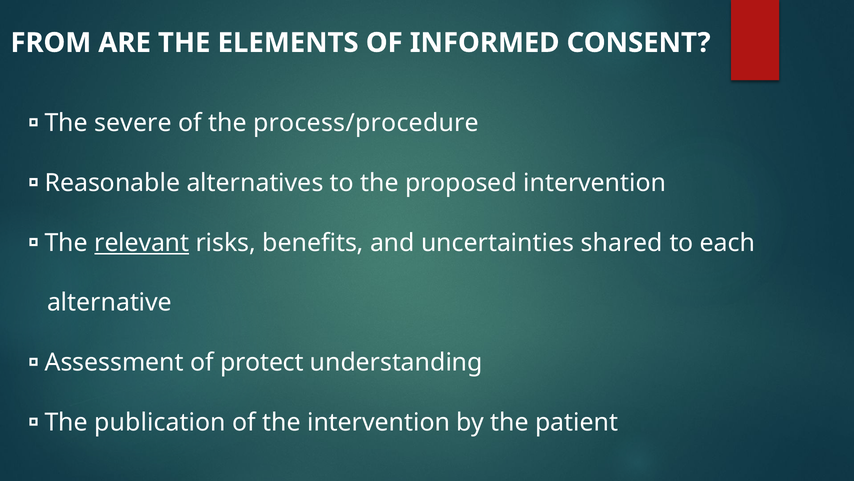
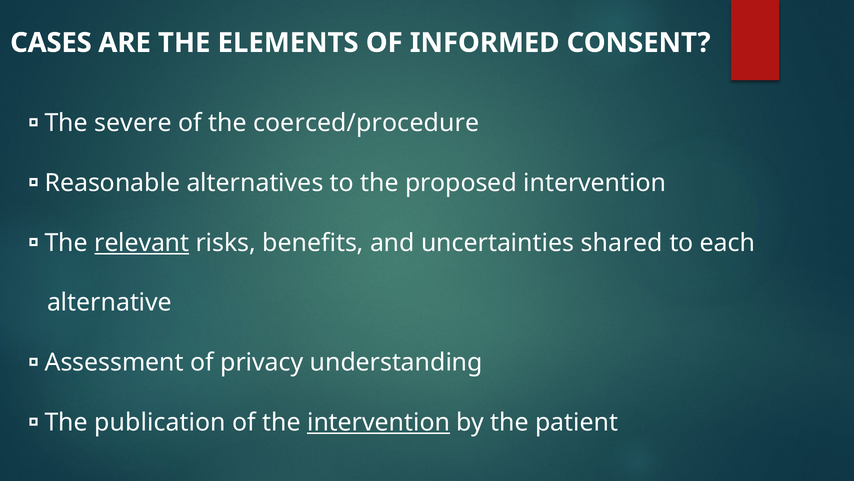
FROM: FROM -> CASES
process/procedure: process/procedure -> coerced/procedure
protect: protect -> privacy
intervention at (379, 422) underline: none -> present
